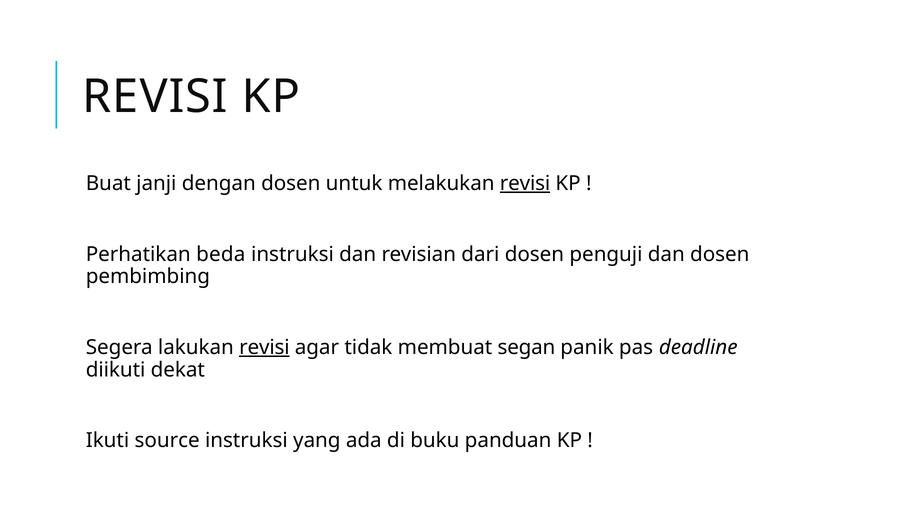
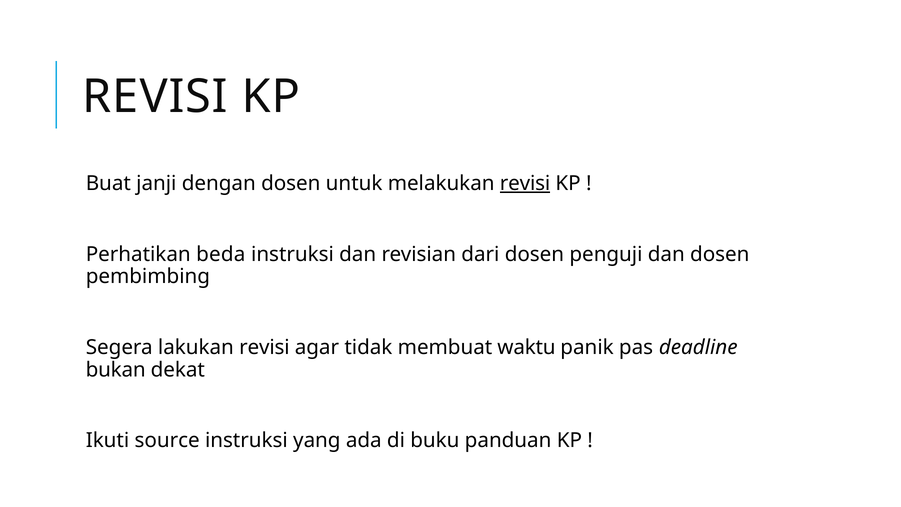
revisi at (264, 347) underline: present -> none
segan: segan -> waktu
diikuti: diikuti -> bukan
